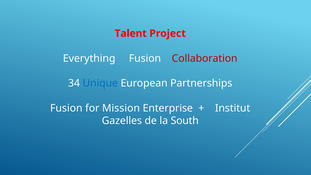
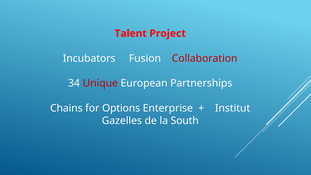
Everything: Everything -> Incubators
Unique colour: blue -> red
Fusion at (66, 108): Fusion -> Chains
Mission: Mission -> Options
